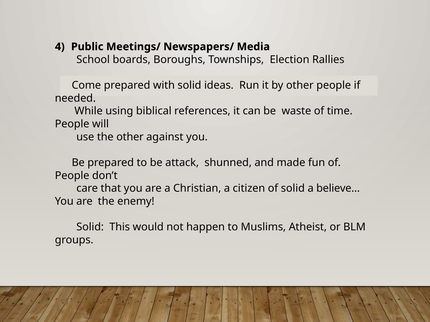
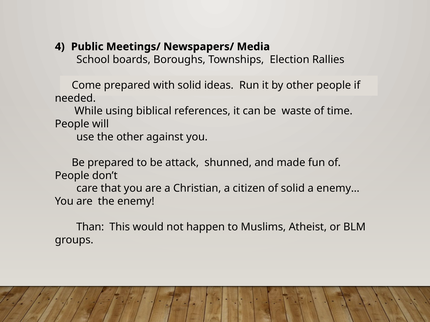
believe…: believe… -> enemy…
Solid at (90, 227): Solid -> Than
